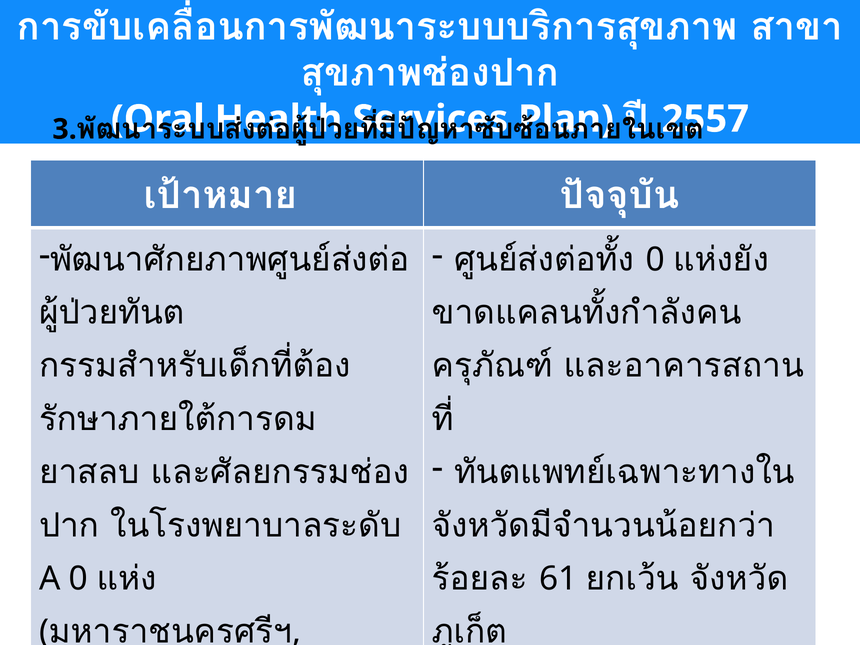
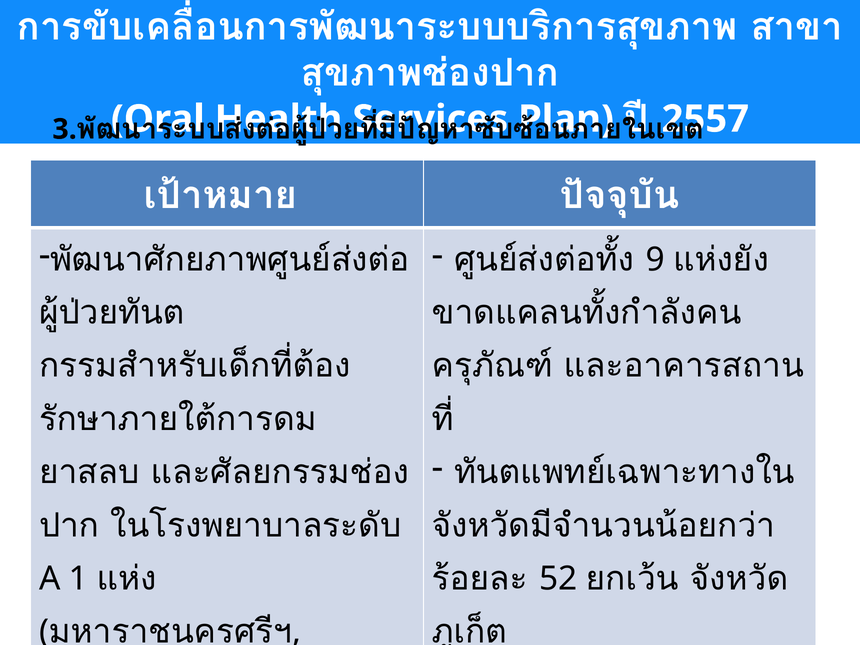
0 at (655, 260): 0 -> 9
A 0: 0 -> 1
61: 61 -> 52
